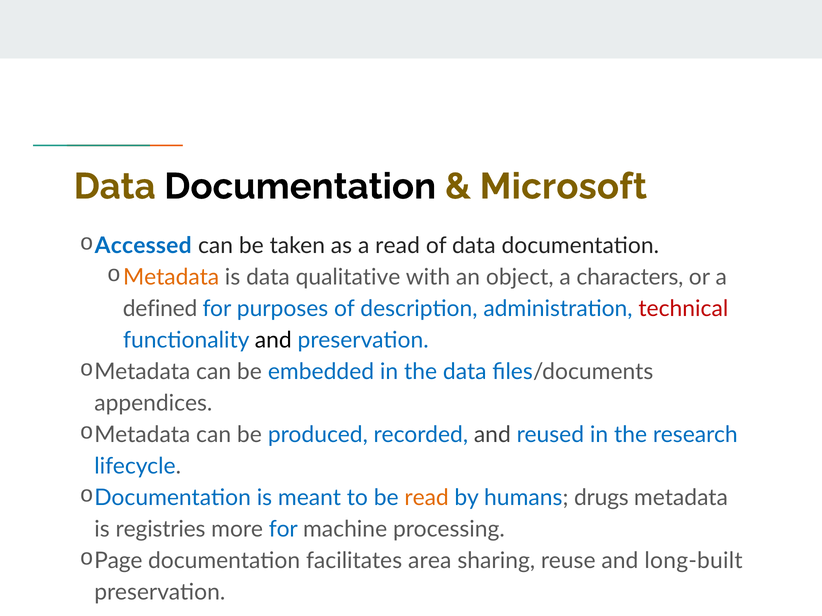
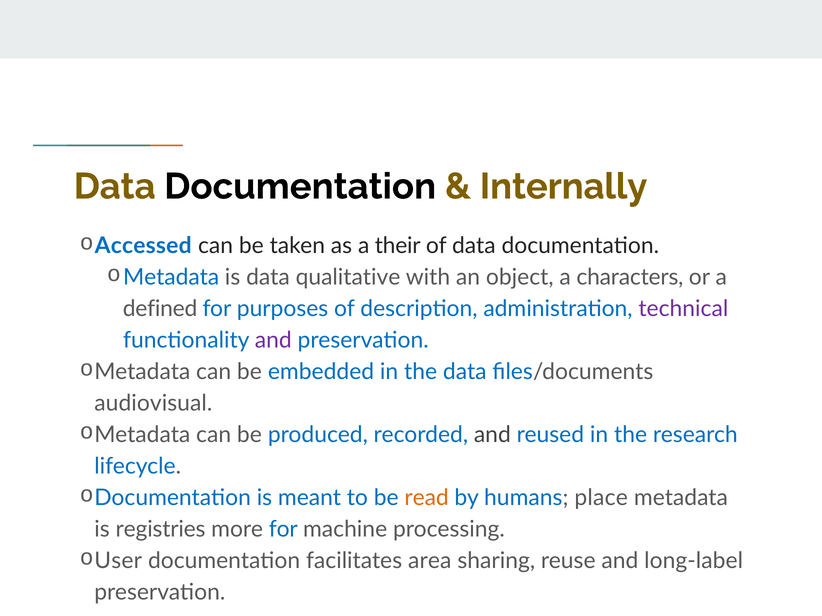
Microsoft: Microsoft -> Internally
a read: read -> their
Metadata at (171, 277) colour: orange -> blue
technical colour: red -> purple
and at (273, 340) colour: black -> purple
appendices: appendices -> audiovisual
drugs: drugs -> place
Page: Page -> User
long-built: long-built -> long-label
